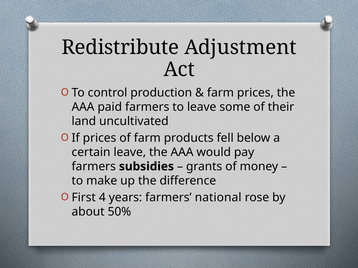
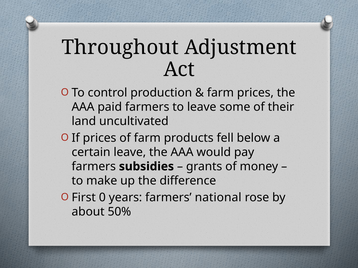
Redistribute: Redistribute -> Throughout
4: 4 -> 0
